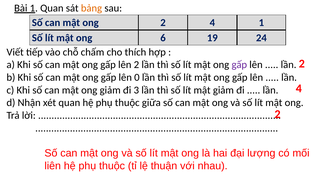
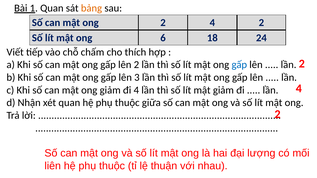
ong 2 4 1: 1 -> 2
19: 19 -> 18
gấp at (239, 65) colour: purple -> blue
0: 0 -> 3
đi 3: 3 -> 4
